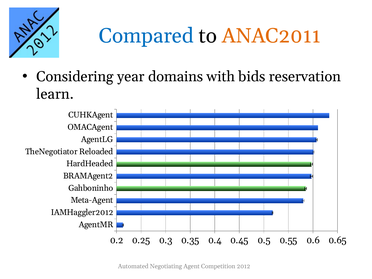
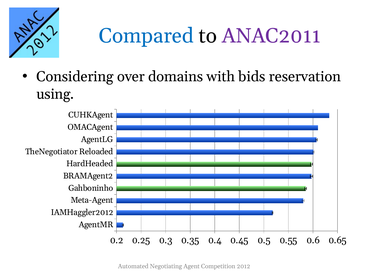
ANAC2011 colour: orange -> purple
year: year -> over
learn: learn -> using
